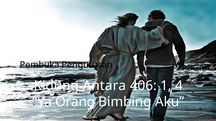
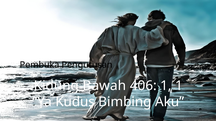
Antara: Antara -> Bawah
1 4: 4 -> 1
Orang: Orang -> Kudus
